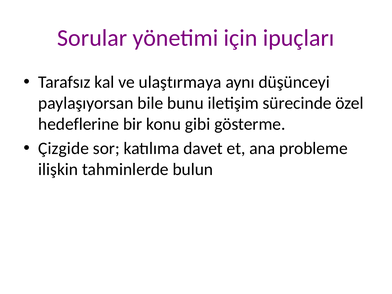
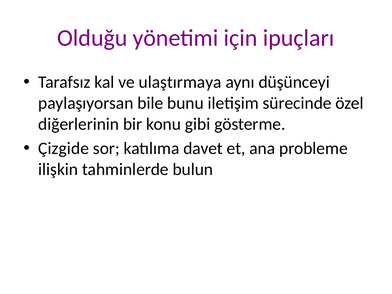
Sorular: Sorular -> Olduğu
hedeflerine: hedeflerine -> diğerlerinin
